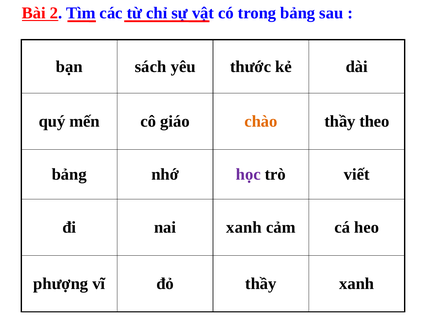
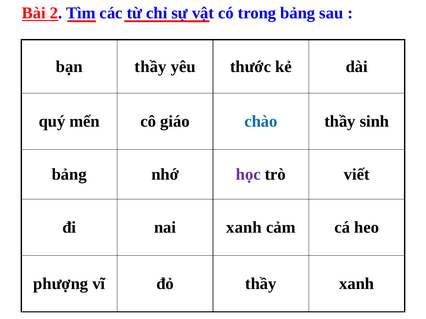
bạn sách: sách -> thầy
chào colour: orange -> blue
theo: theo -> sinh
